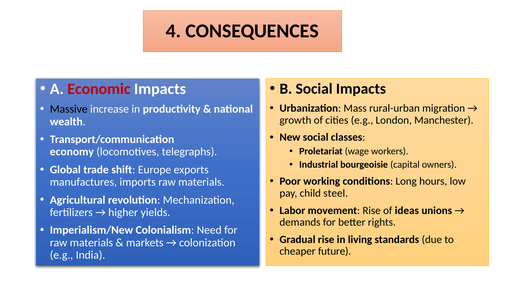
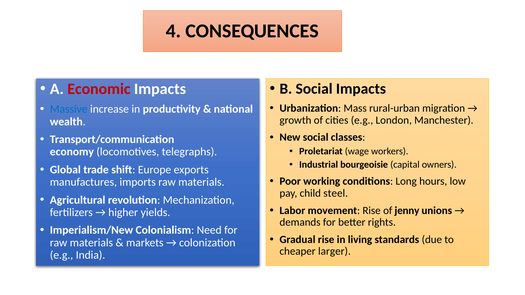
Massive colour: black -> blue
ideas: ideas -> jenny
future: future -> larger
